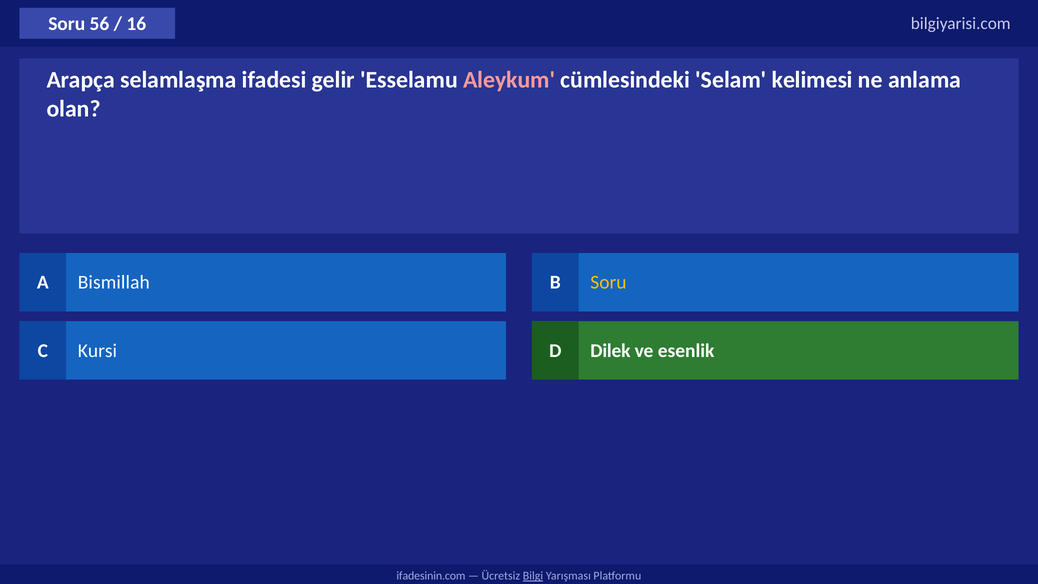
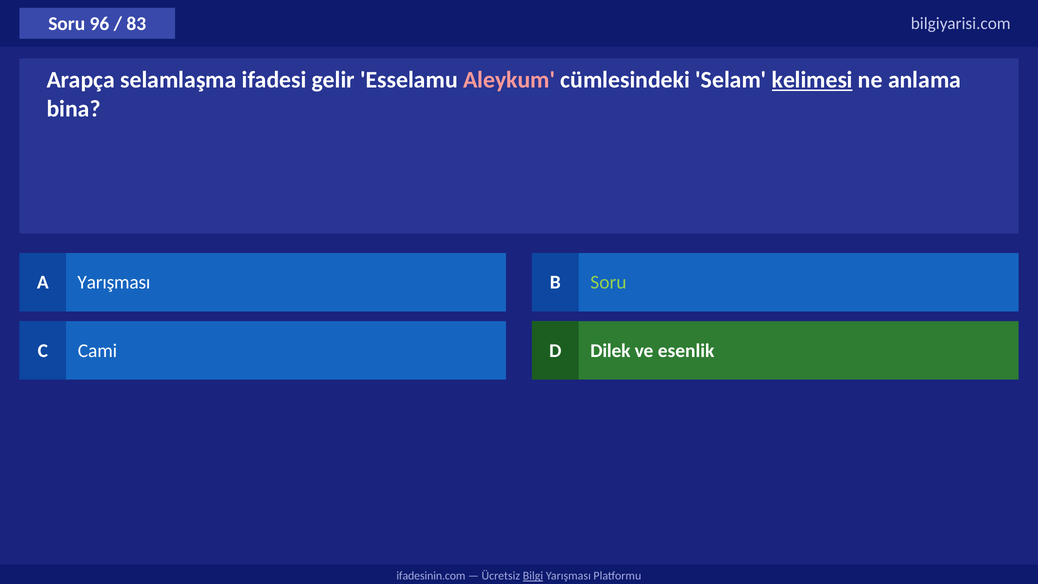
56: 56 -> 96
16: 16 -> 83
kelimesi underline: none -> present
olan: olan -> bina
A Bismillah: Bismillah -> Yarışması
Soru at (608, 282) colour: yellow -> light green
Kursi: Kursi -> Cami
